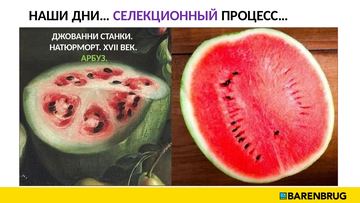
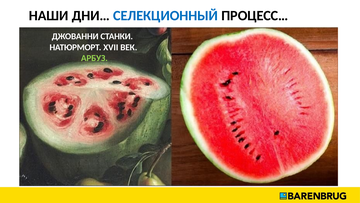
СЕЛЕКЦИОННЫЙ colour: purple -> blue
